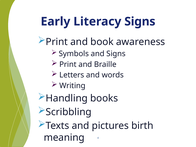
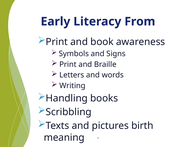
Literacy Signs: Signs -> From
